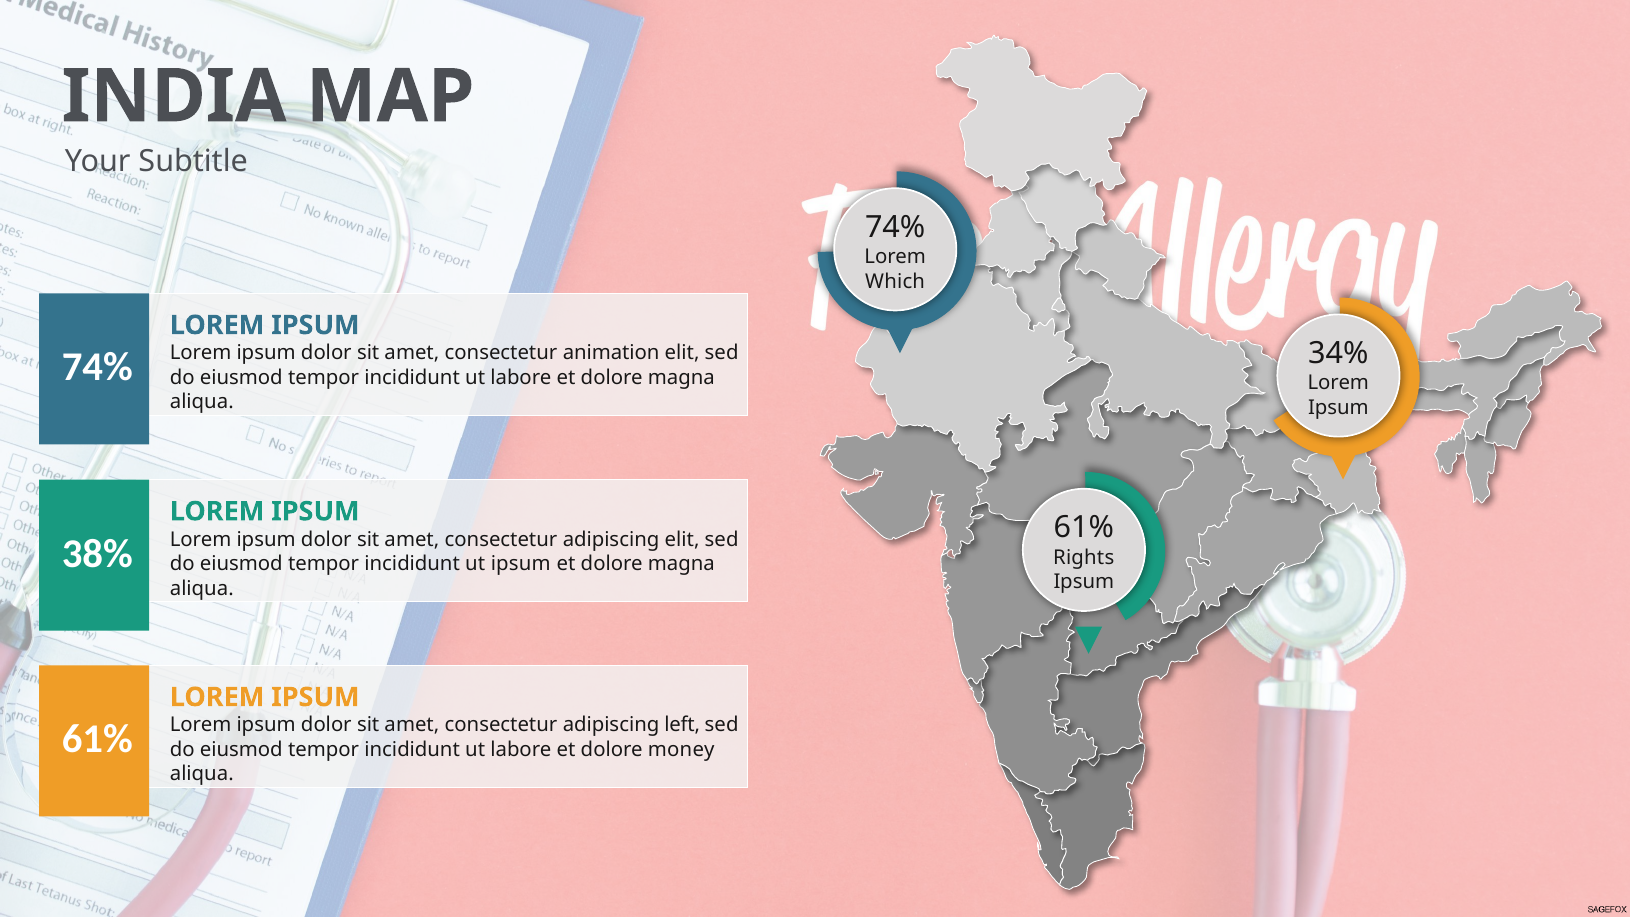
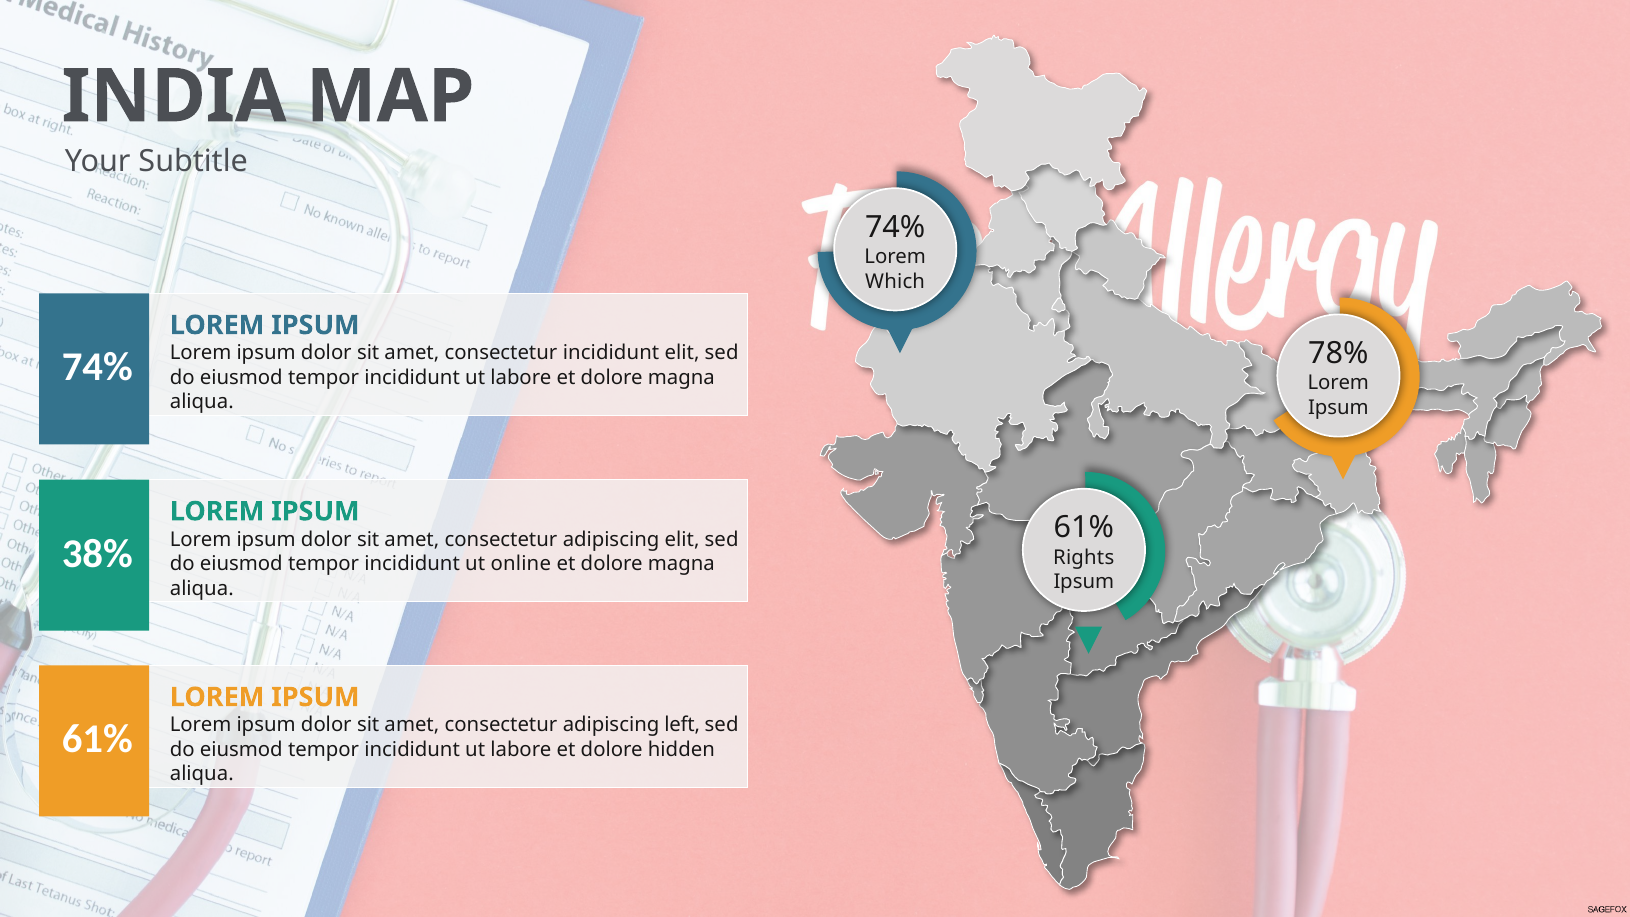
34%: 34% -> 78%
consectetur animation: animation -> incididunt
ut ipsum: ipsum -> online
money: money -> hidden
